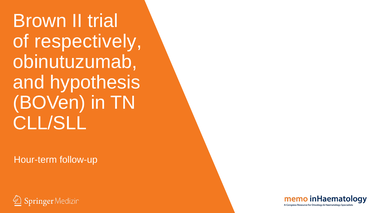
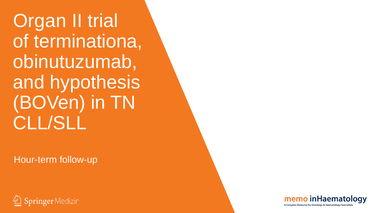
Brown: Brown -> Organ
respectively: respectively -> terminationa
